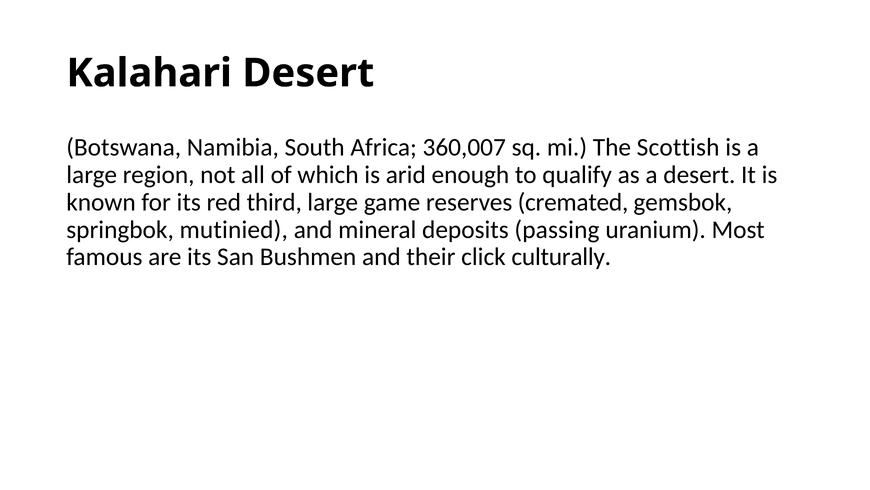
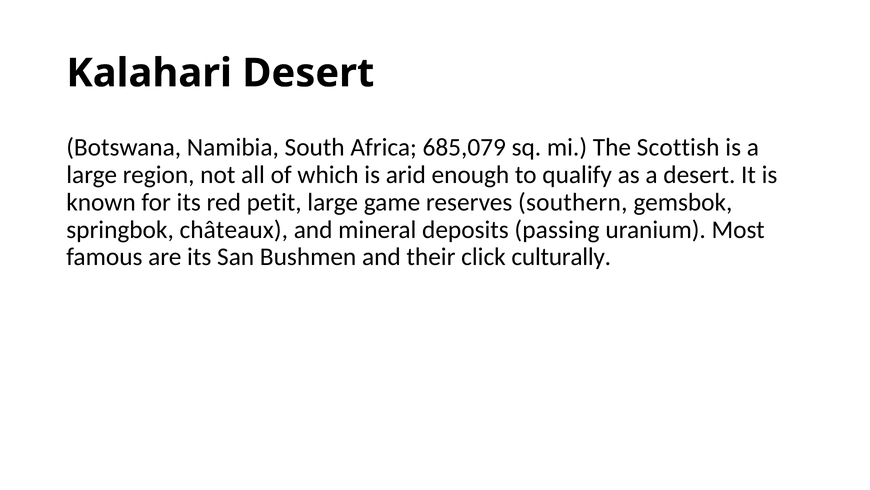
360,007: 360,007 -> 685,079
third: third -> petit
cremated: cremated -> southern
mutinied: mutinied -> châteaux
